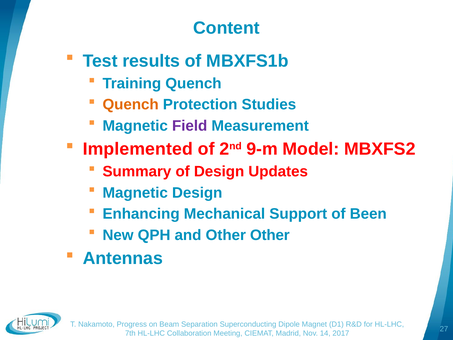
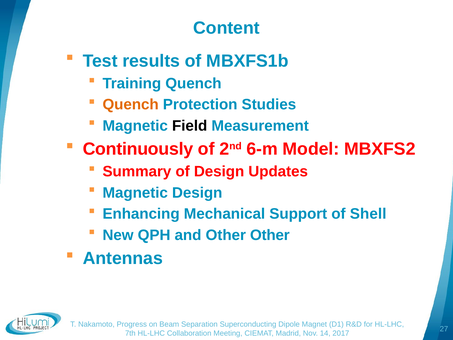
Field colour: purple -> black
Implemented: Implemented -> Continuously
9-m: 9-m -> 6-m
Been: Been -> Shell
